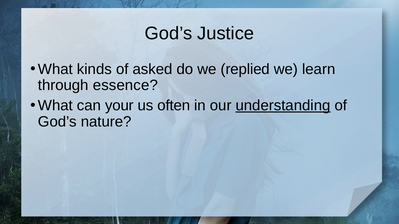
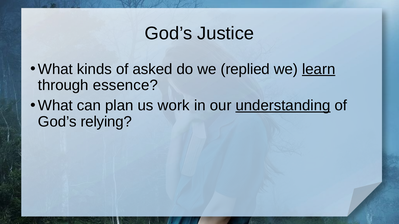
learn underline: none -> present
your: your -> plan
often: often -> work
nature: nature -> relying
